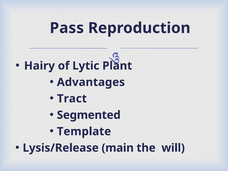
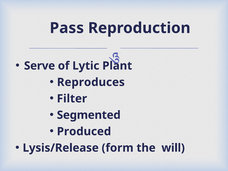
Hairy: Hairy -> Serve
Advantages: Advantages -> Reproduces
Tract: Tract -> Filter
Template: Template -> Produced
main: main -> form
